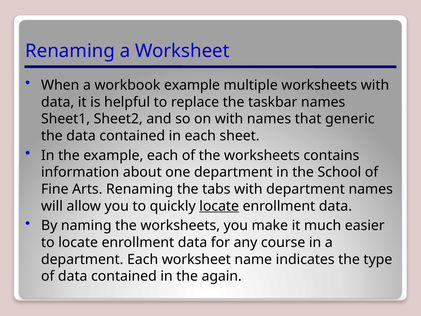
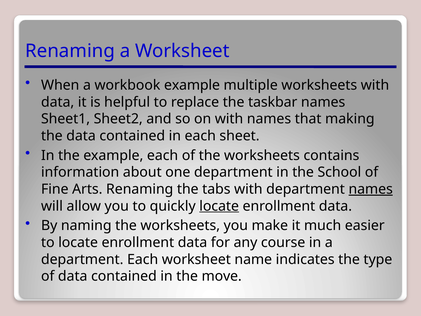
generic: generic -> making
names at (371, 189) underline: none -> present
again: again -> move
